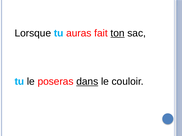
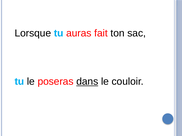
ton underline: present -> none
